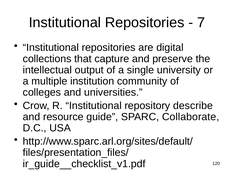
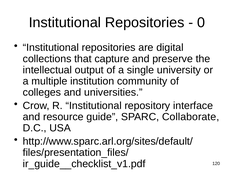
7: 7 -> 0
describe: describe -> interface
